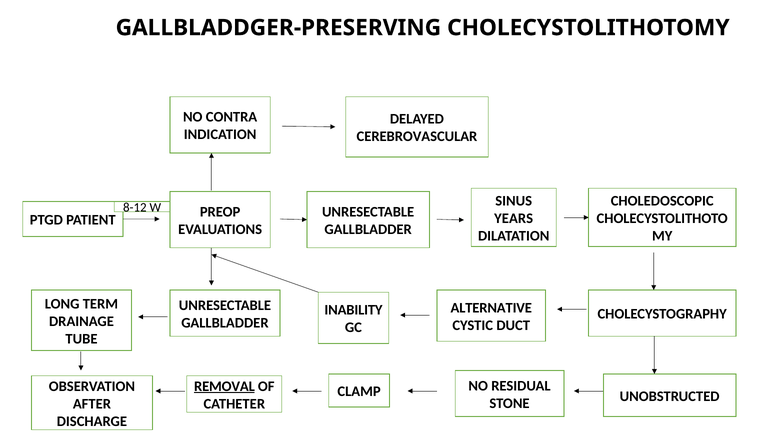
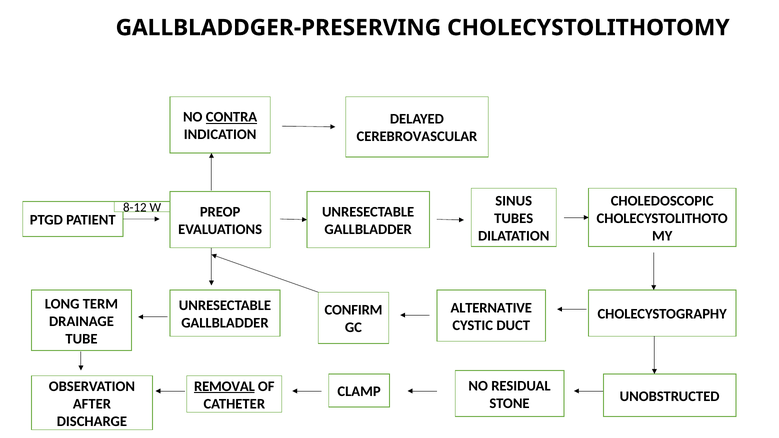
CONTRA underline: none -> present
YEARS: YEARS -> TUBES
INABILITY: INABILITY -> CONFIRM
